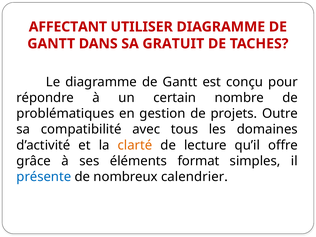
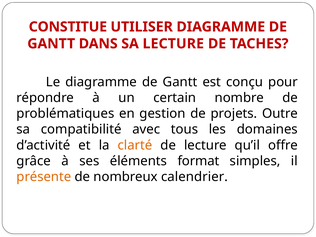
AFFECTANT: AFFECTANT -> CONSTITUE
SA GRATUIT: GRATUIT -> LECTURE
présente colour: blue -> orange
